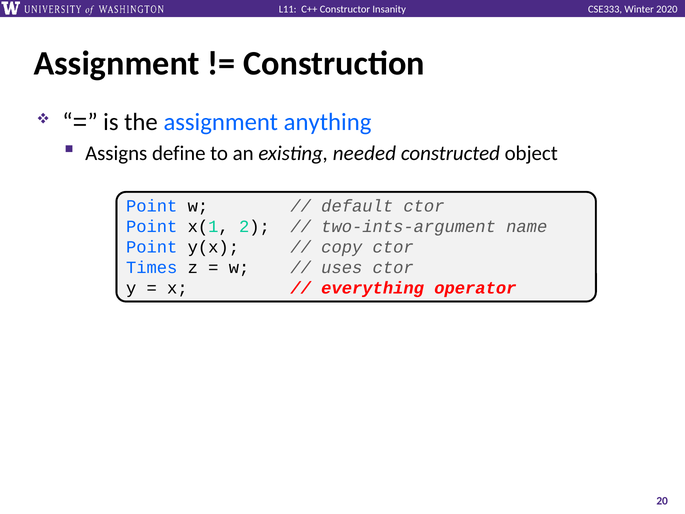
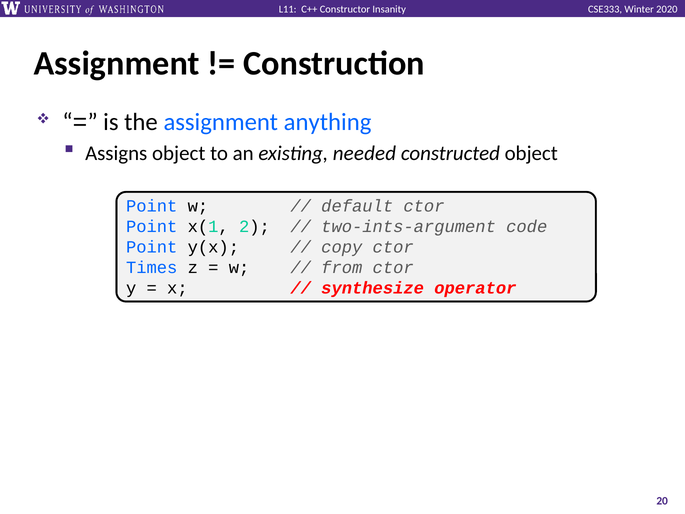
Assigns define: define -> object
name: name -> code
uses: uses -> from
everything: everything -> synthesize
